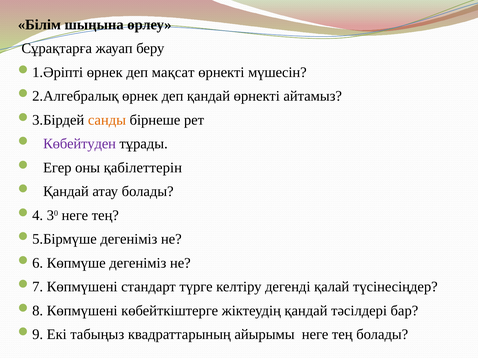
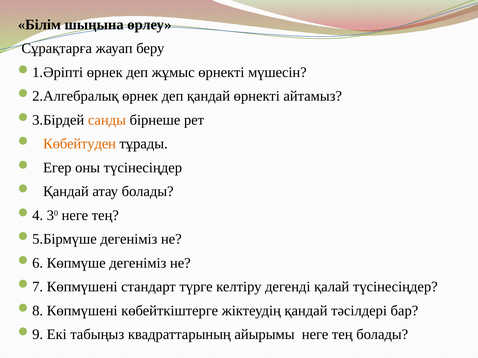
мақсат: мақсат -> жұмыс
Көбейтуден colour: purple -> orange
оны қабілеттерін: қабілеттерін -> түсінесіңдер
